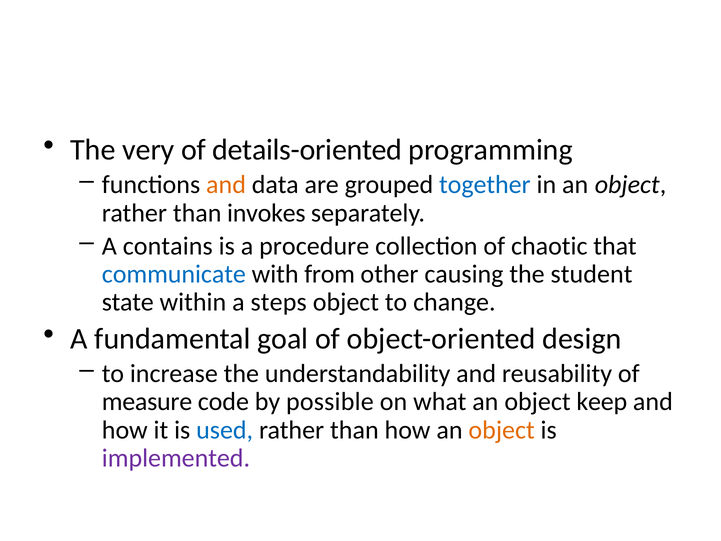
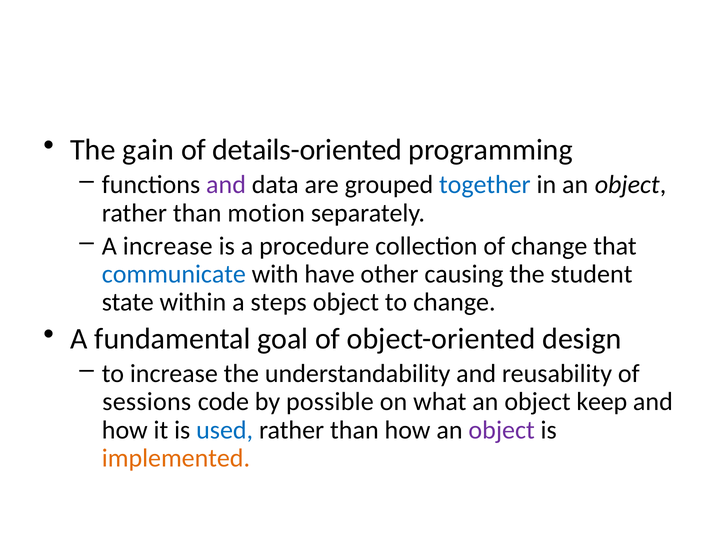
very: very -> gain
and at (226, 185) colour: orange -> purple
invokes: invokes -> motion
A contains: contains -> increase
of chaotic: chaotic -> change
from: from -> have
measure: measure -> sessions
object at (502, 430) colour: orange -> purple
implemented colour: purple -> orange
